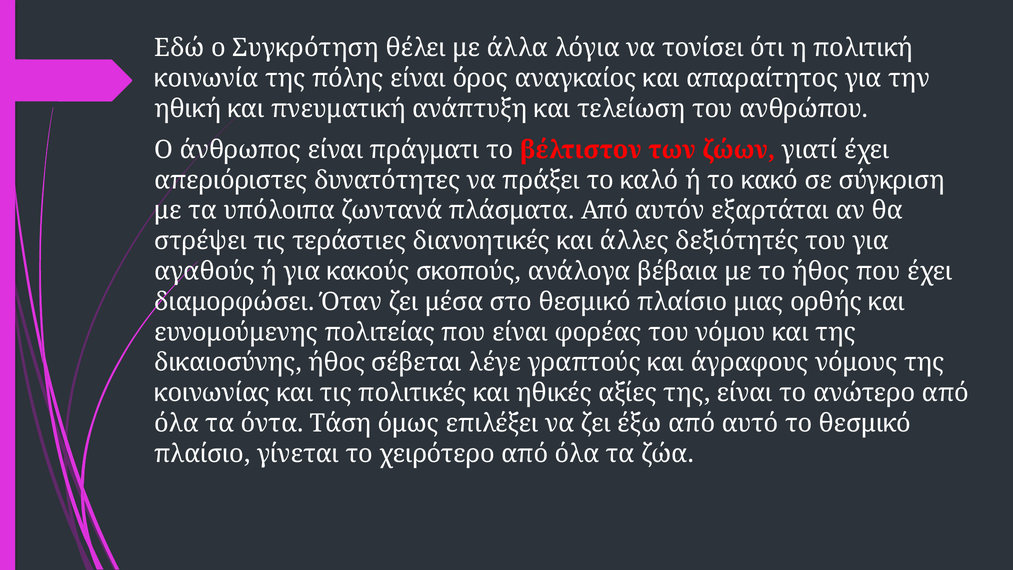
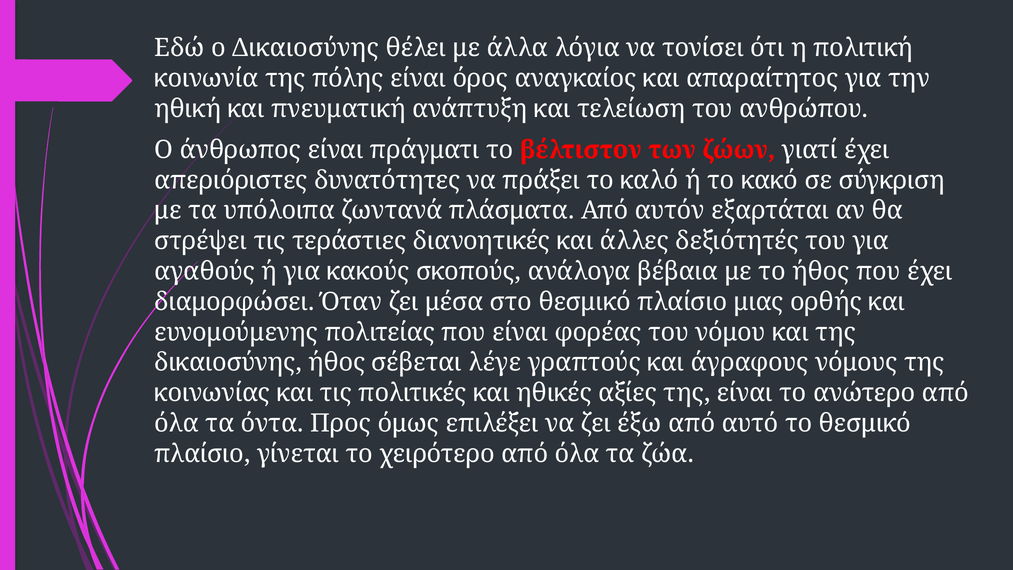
ο Συγκρότηση: Συγκρότηση -> Δικαιοσύνης
Τάση: Τάση -> Προς
